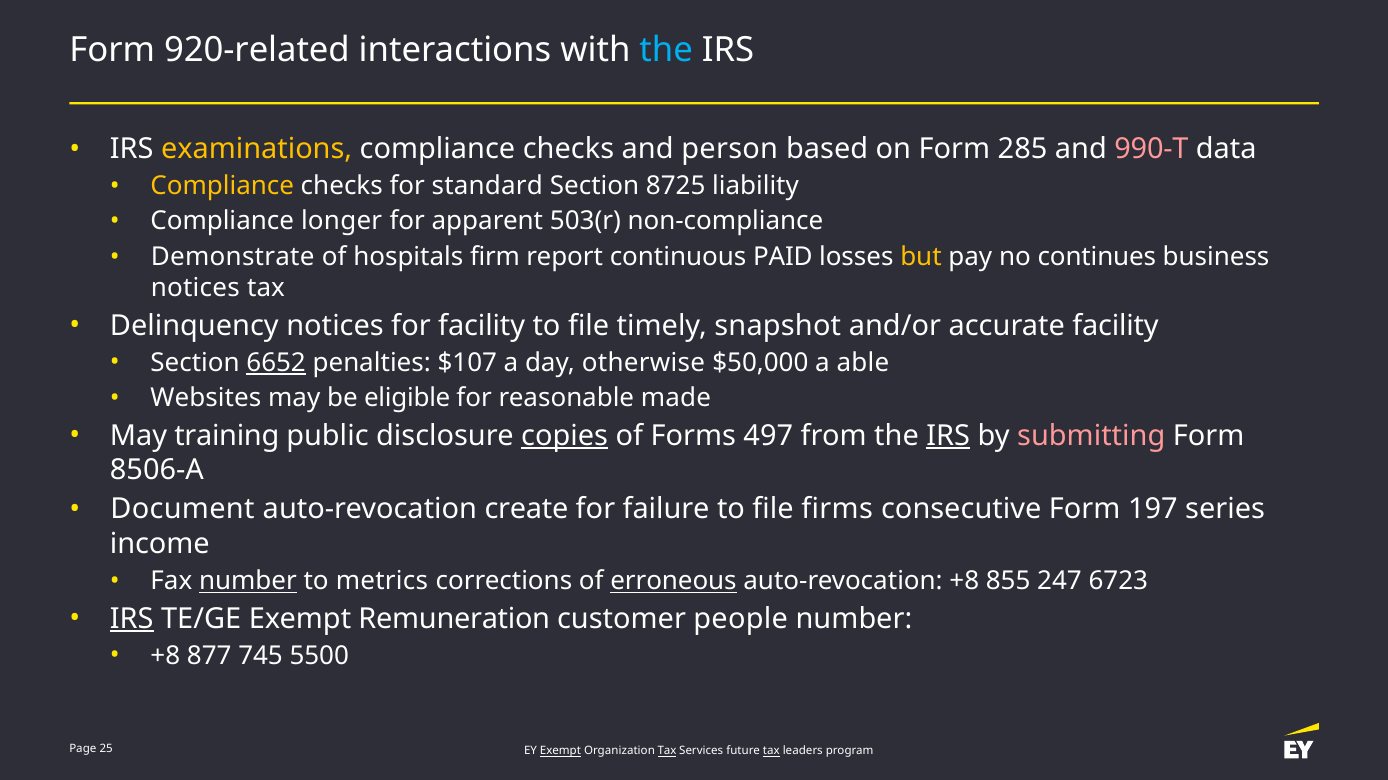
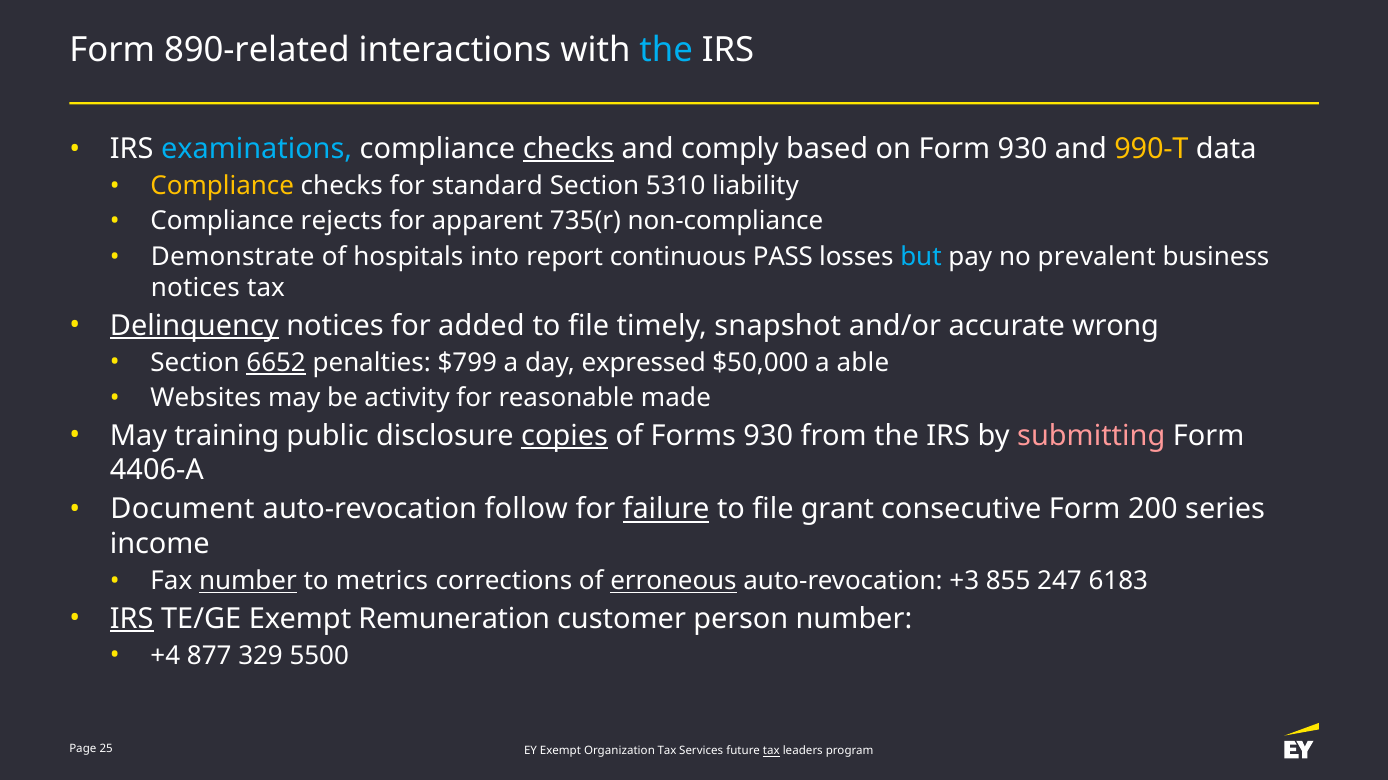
920-related: 920-related -> 890-related
examinations colour: yellow -> light blue
checks at (569, 149) underline: none -> present
person: person -> comply
Form 285: 285 -> 930
990-T colour: pink -> yellow
8725: 8725 -> 5310
longer: longer -> rejects
503(r: 503(r -> 735(r
firm: firm -> into
PAID: PAID -> PASS
but colour: yellow -> light blue
continues: continues -> prevalent
Delinquency underline: none -> present
for facility: facility -> added
accurate facility: facility -> wrong
$107: $107 -> $799
otherwise: otherwise -> expressed
eligible: eligible -> activity
Forms 497: 497 -> 930
IRS at (948, 436) underline: present -> none
8506-A: 8506-A -> 4406-A
create: create -> follow
failure underline: none -> present
firms: firms -> grant
197: 197 -> 200
auto-revocation +8: +8 -> +3
6723: 6723 -> 6183
people: people -> person
+8 at (165, 656): +8 -> +4
745: 745 -> 329
Exempt at (560, 751) underline: present -> none
Tax at (667, 751) underline: present -> none
